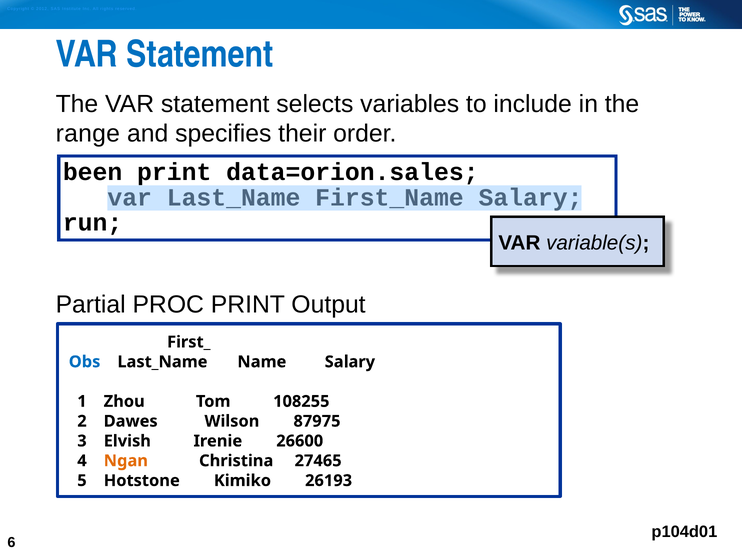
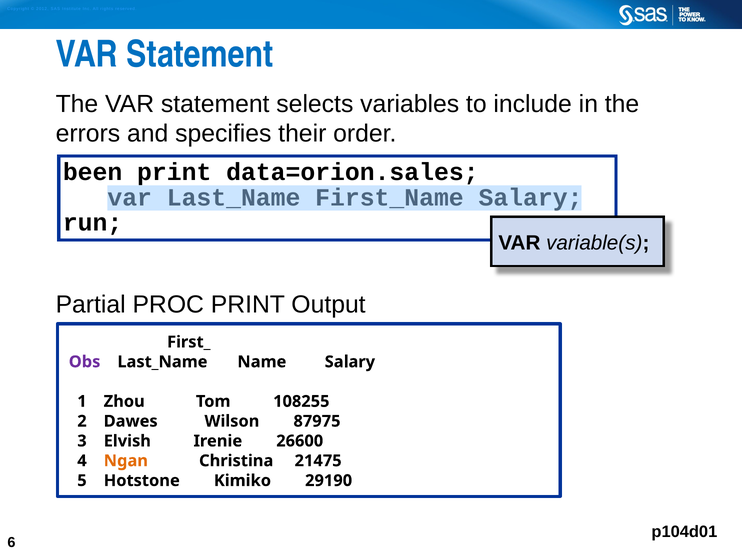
range: range -> errors
Obs colour: blue -> purple
27465: 27465 -> 21475
26193: 26193 -> 29190
